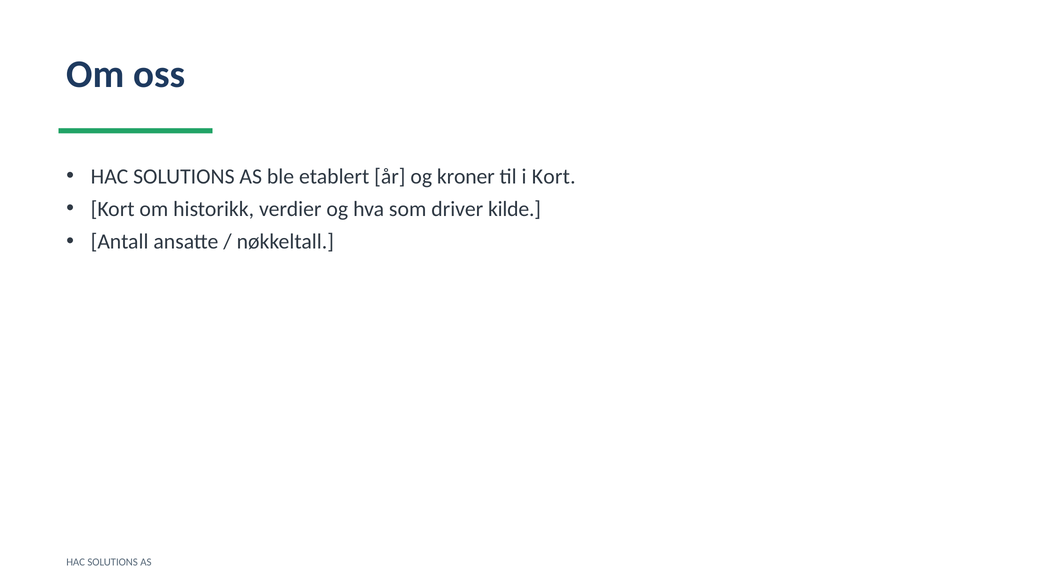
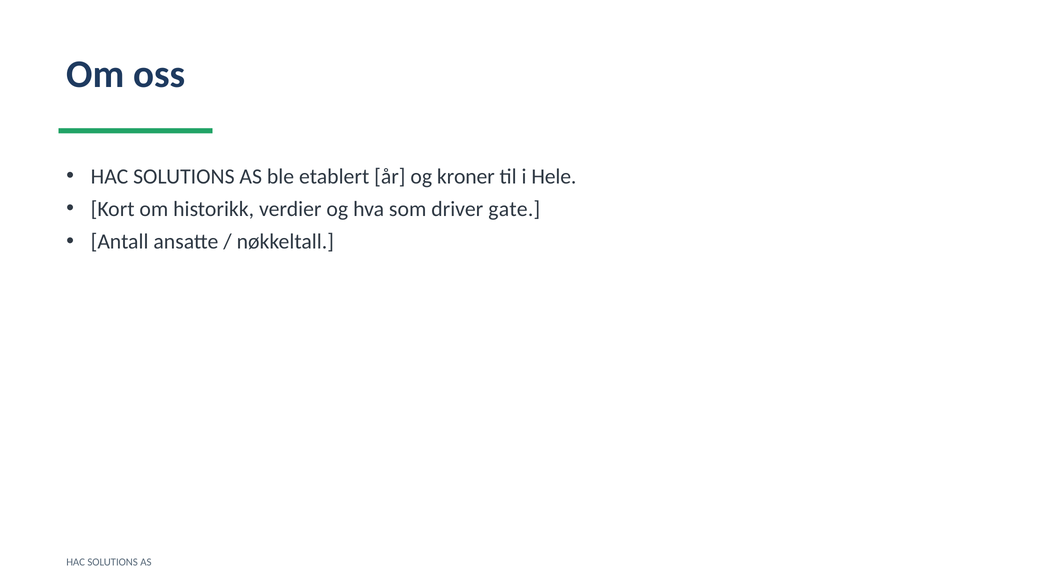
i Kort: Kort -> Hele
kilde: kilde -> gate
